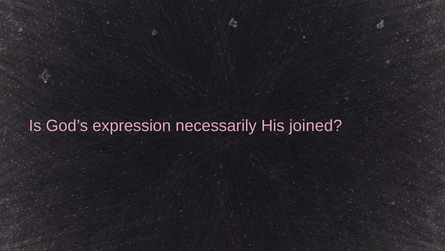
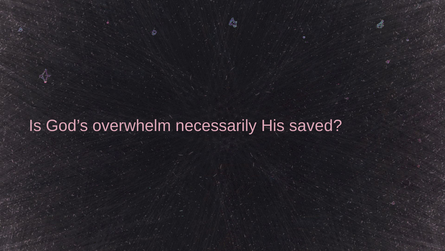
expression: expression -> overwhelm
joined: joined -> saved
